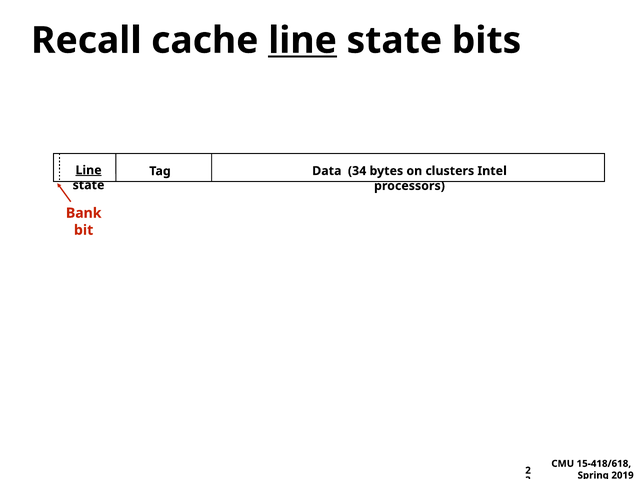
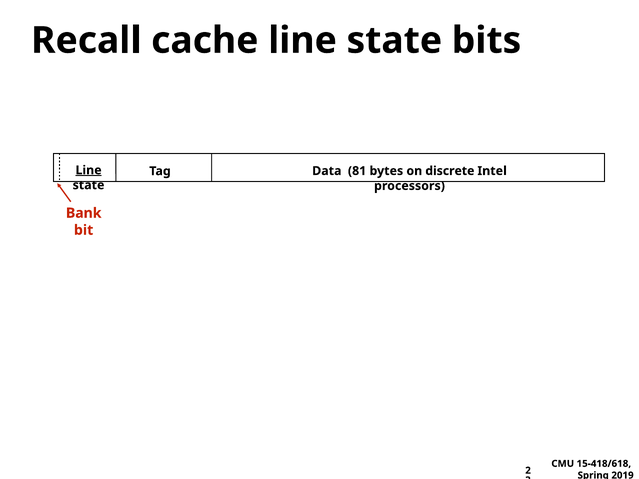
line at (302, 41) underline: present -> none
34: 34 -> 81
clusters: clusters -> discrete
